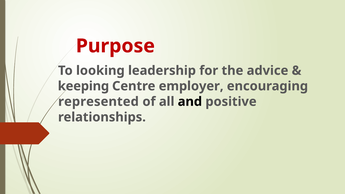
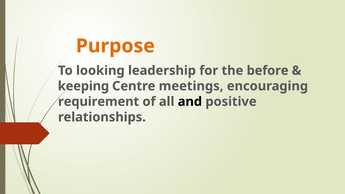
Purpose colour: red -> orange
advice: advice -> before
employer: employer -> meetings
represented: represented -> requirement
